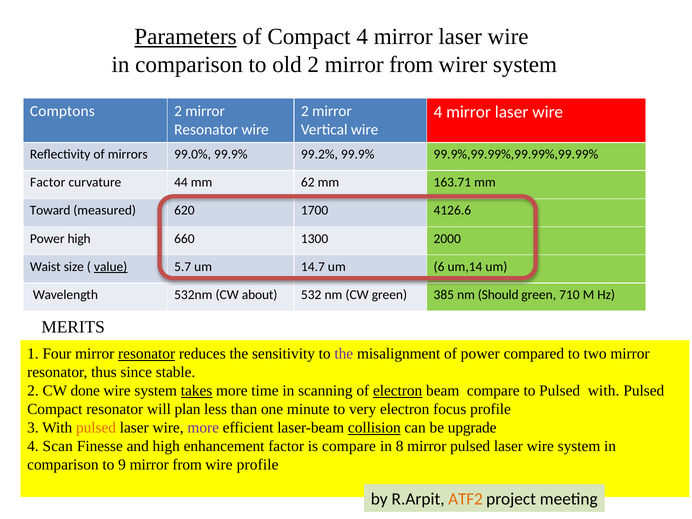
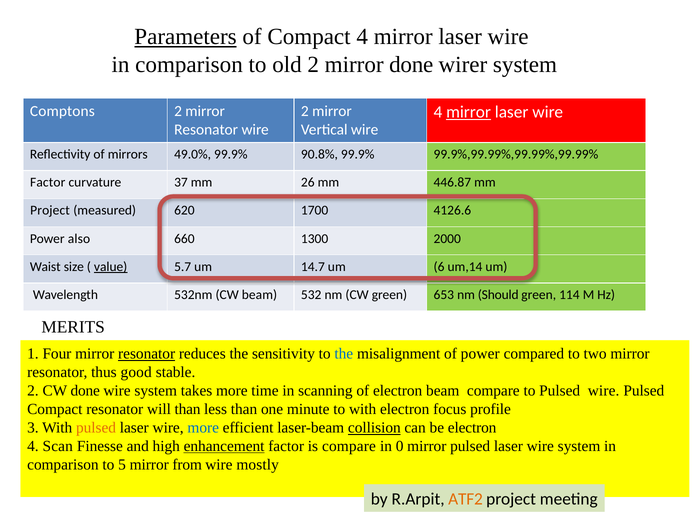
2 mirror from: from -> done
mirror at (469, 112) underline: none -> present
99.0%: 99.0% -> 49.0%
99.2%: 99.2% -> 90.8%
44: 44 -> 37
62: 62 -> 26
163.71: 163.71 -> 446.87
Toward at (50, 211): Toward -> Project
Power high: high -> also
CW about: about -> beam
385: 385 -> 653
710: 710 -> 114
the at (344, 354) colour: purple -> blue
since: since -> good
takes underline: present -> none
electron at (398, 391) underline: present -> none
Pulsed with: with -> wire
will plan: plan -> than
to very: very -> with
more at (203, 428) colour: purple -> blue
be upgrade: upgrade -> electron
enhancement underline: none -> present
8: 8 -> 0
9: 9 -> 5
wire profile: profile -> mostly
